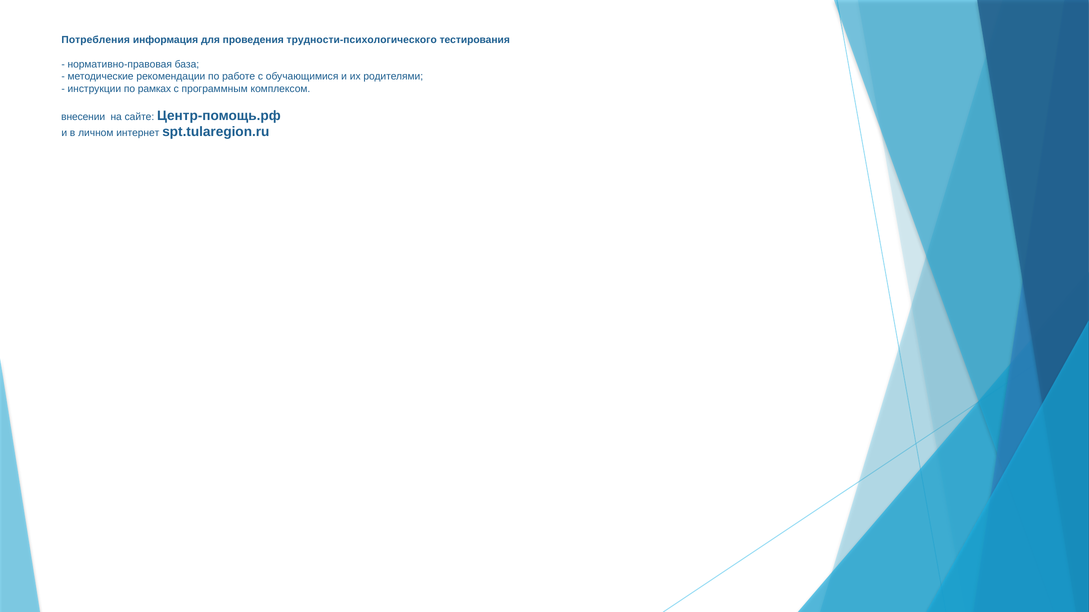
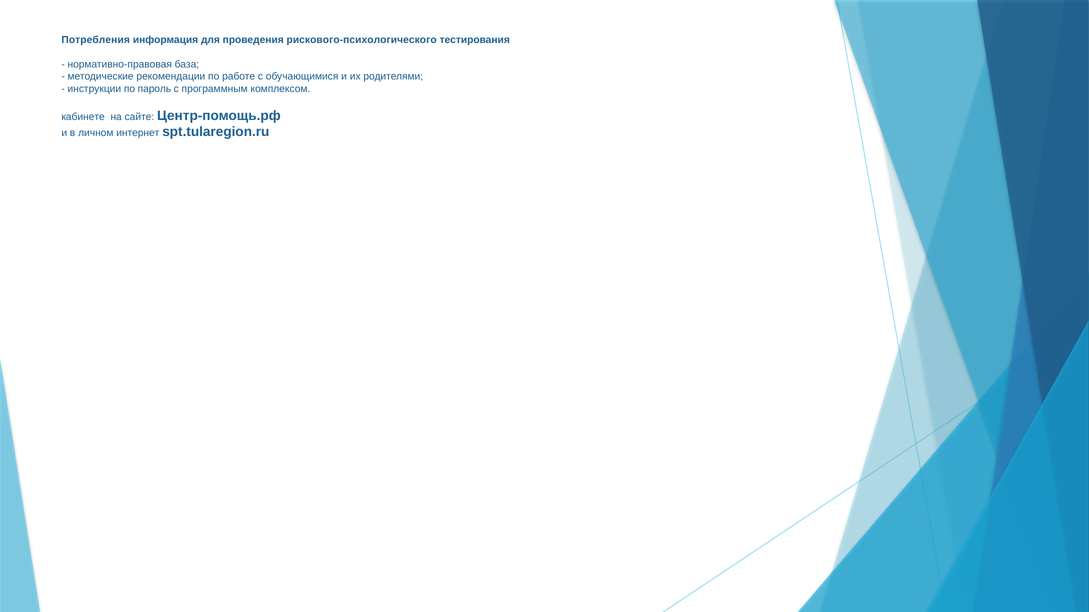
трудности-психологического: трудности-психологического -> рискового-психологического
рамках: рамках -> пароль
внесении: внесении -> кабинете
